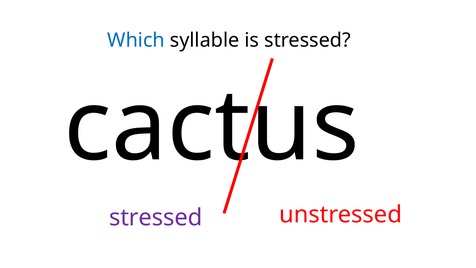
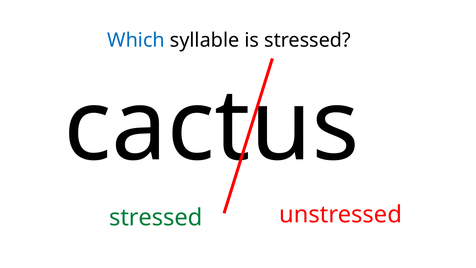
stressed at (156, 218) colour: purple -> green
